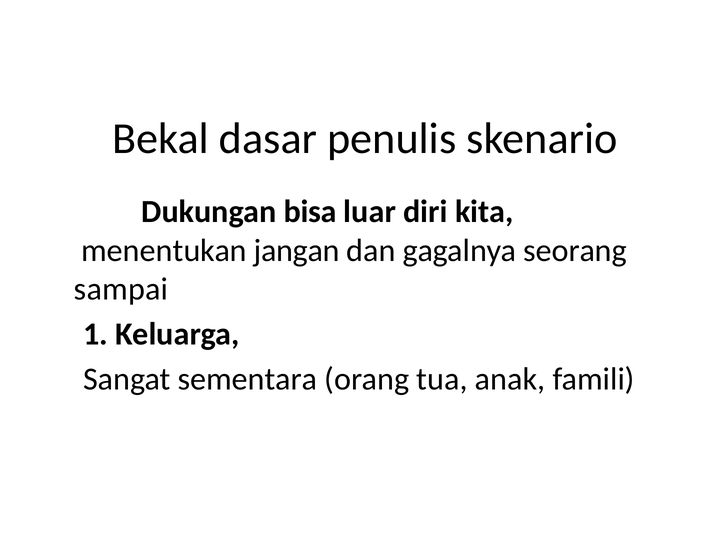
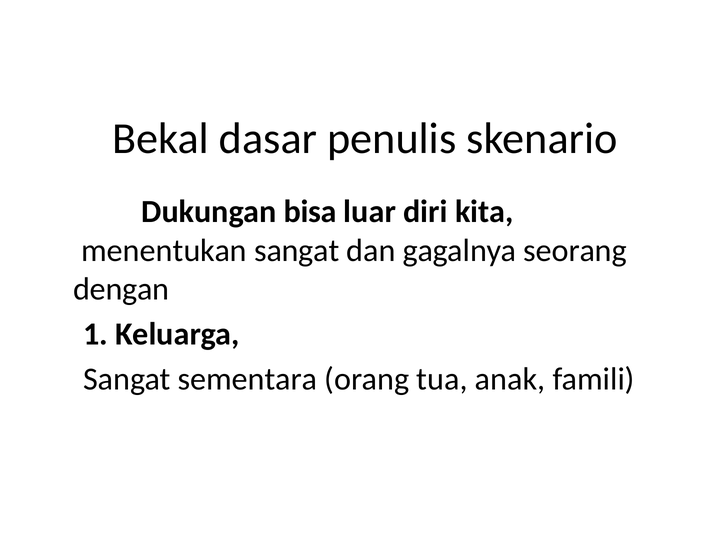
menentukan jangan: jangan -> sangat
sampai: sampai -> dengan
